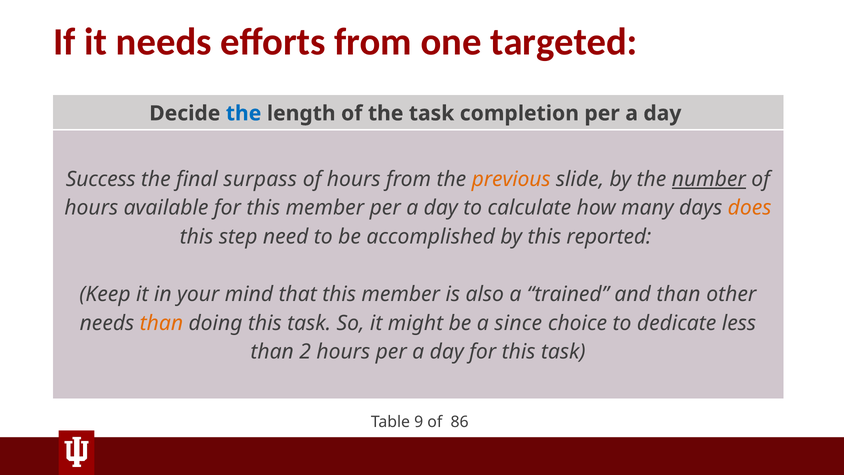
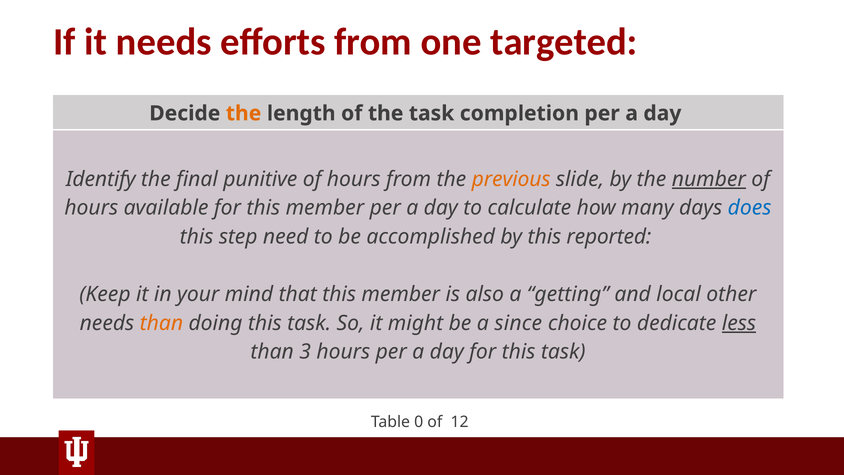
the at (244, 113) colour: blue -> orange
Success: Success -> Identify
surpass: surpass -> punitive
does colour: orange -> blue
trained: trained -> getting
and than: than -> local
less underline: none -> present
2: 2 -> 3
9: 9 -> 0
86: 86 -> 12
